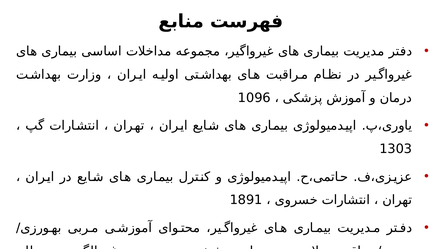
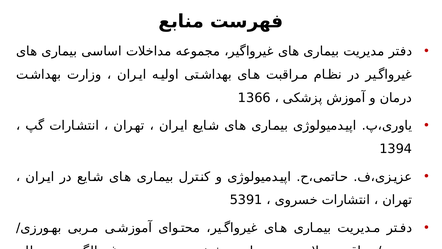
1096: 1096 -> 1366
1303: 1303 -> 1394
1891: 1891 -> 5391
